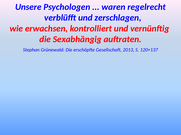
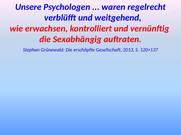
zerschlagen: zerschlagen -> weitgehend
